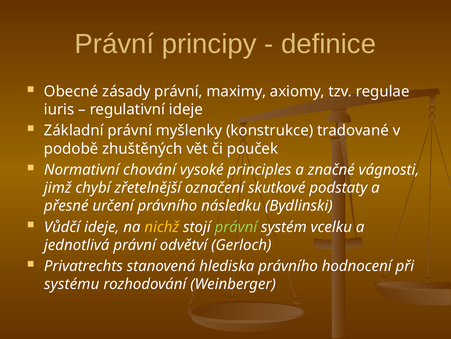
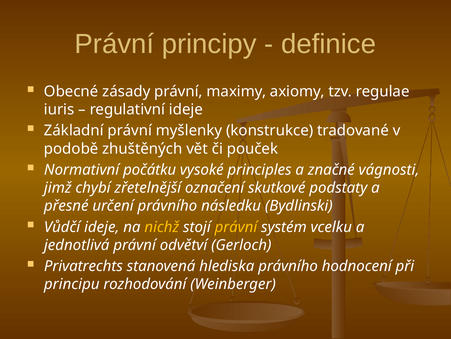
chování: chování -> počátku
právní at (236, 227) colour: light green -> yellow
systému: systému -> principu
